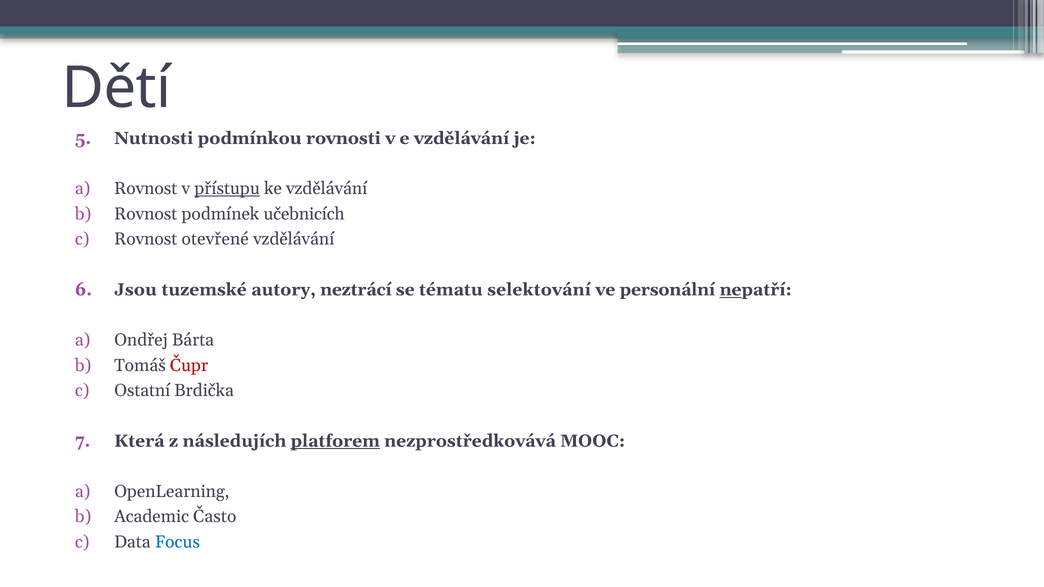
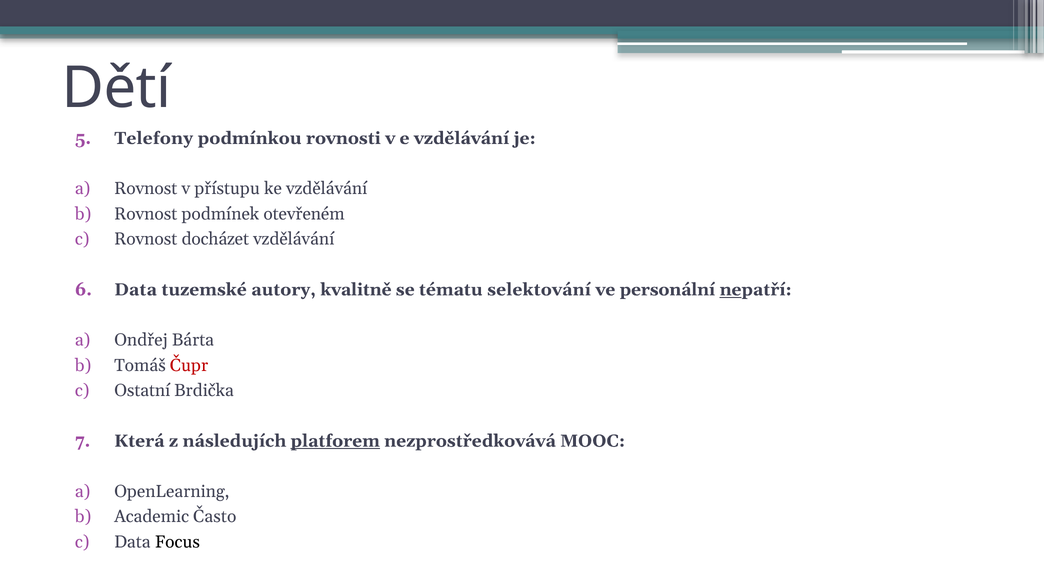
Nutnosti: Nutnosti -> Telefony
přístupu underline: present -> none
učebnicích: učebnicích -> otevřeném
otevřené: otevřené -> docházet
Jsou at (136, 290): Jsou -> Data
neztrácí: neztrácí -> kvalitně
Focus colour: blue -> black
